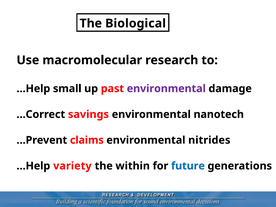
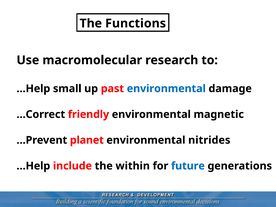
Biological: Biological -> Functions
environmental at (166, 89) colour: purple -> blue
savings: savings -> friendly
nanotech: nanotech -> magnetic
claims: claims -> planet
variety: variety -> include
